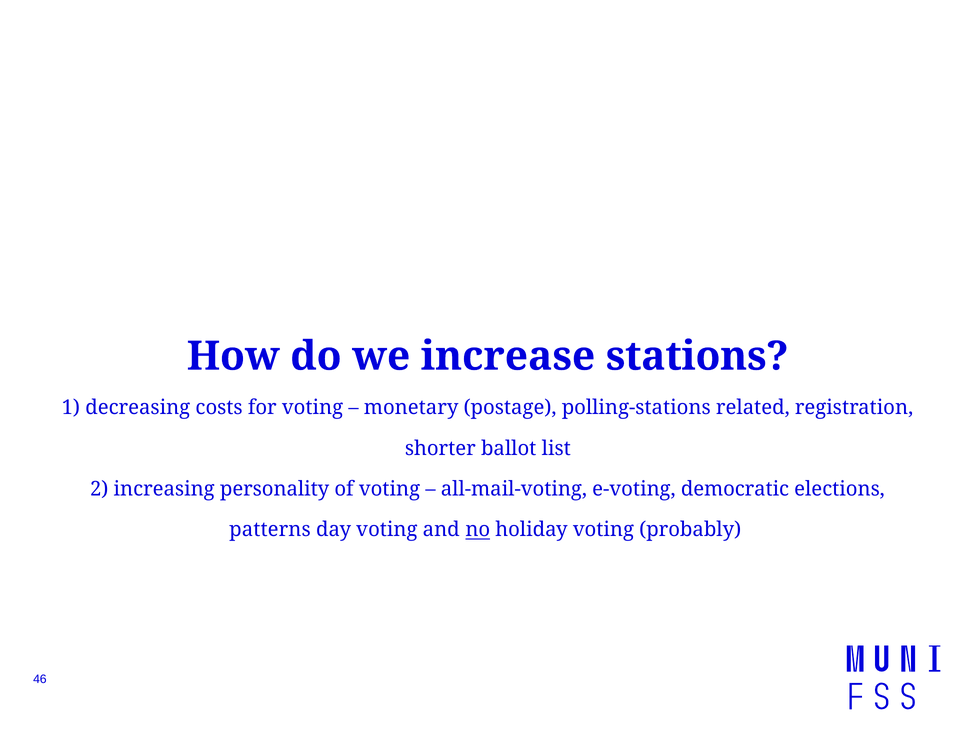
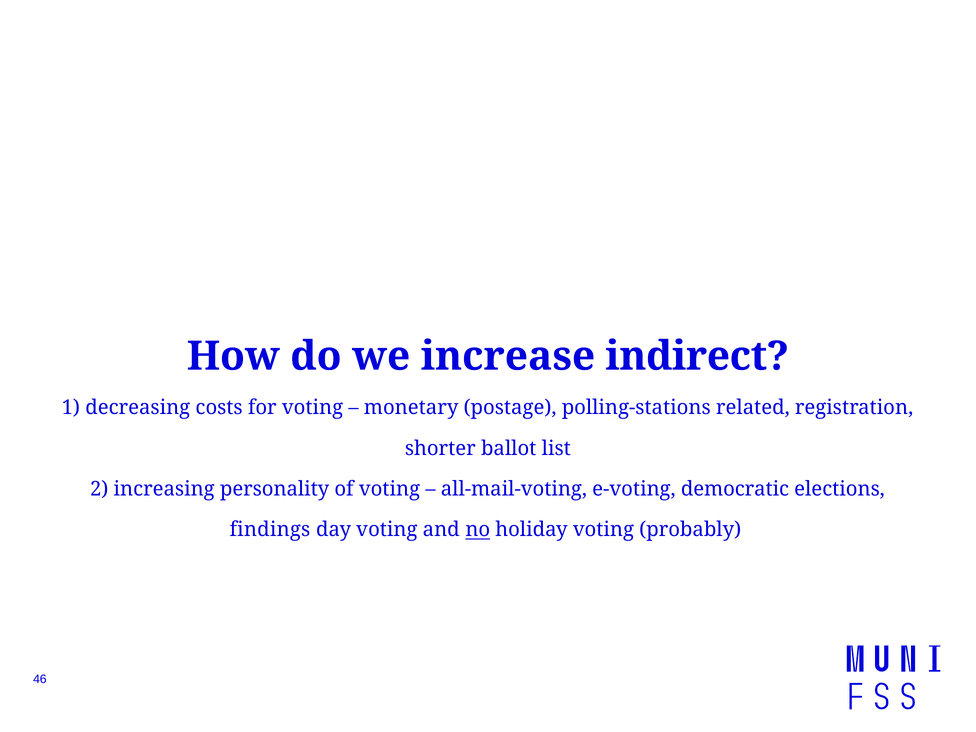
stations: stations -> indirect
patterns: patterns -> findings
